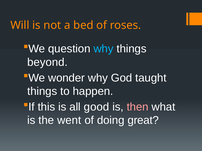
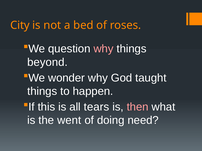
Will: Will -> City
why at (104, 49) colour: light blue -> pink
good: good -> tears
great: great -> need
